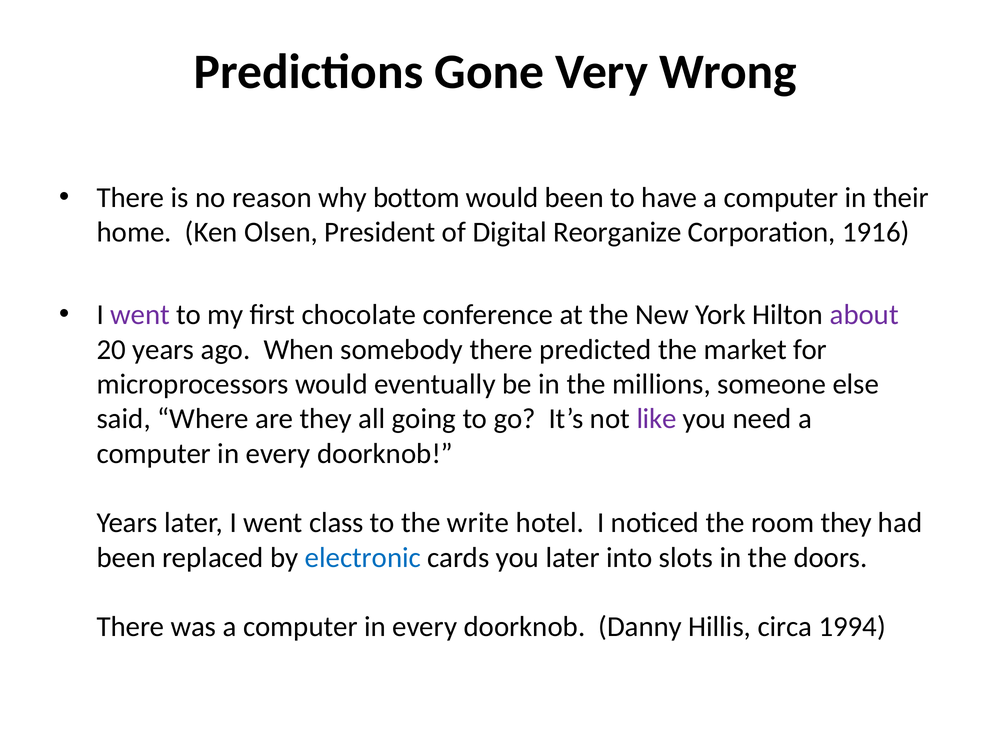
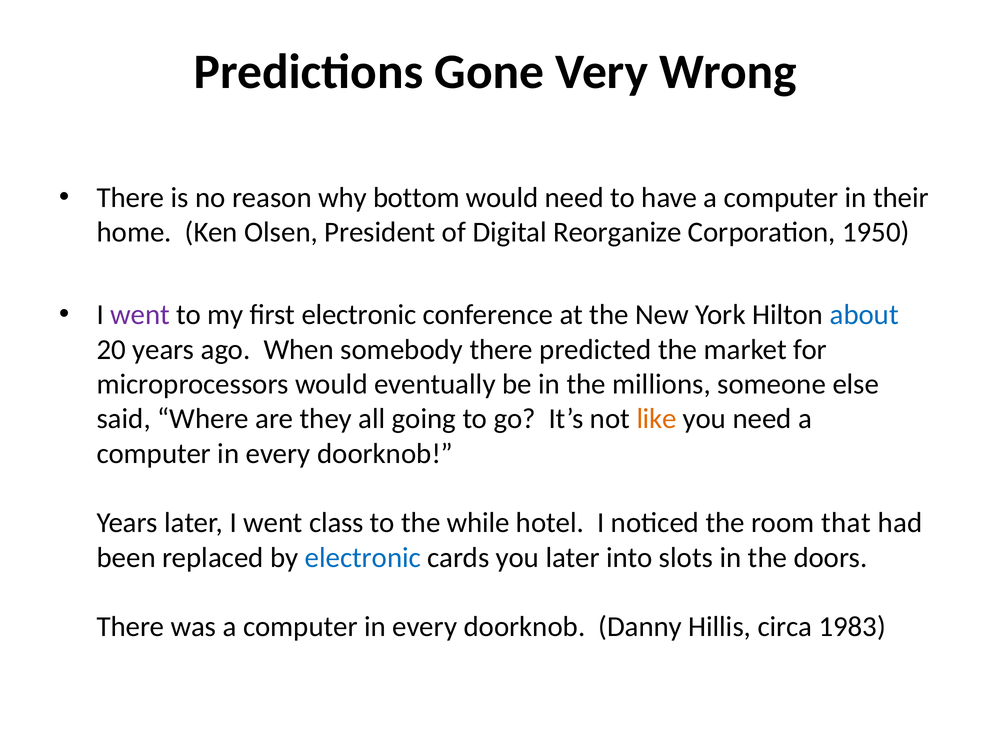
would been: been -> need
1916: 1916 -> 1950
first chocolate: chocolate -> electronic
about colour: purple -> blue
like colour: purple -> orange
write: write -> while
room they: they -> that
1994: 1994 -> 1983
